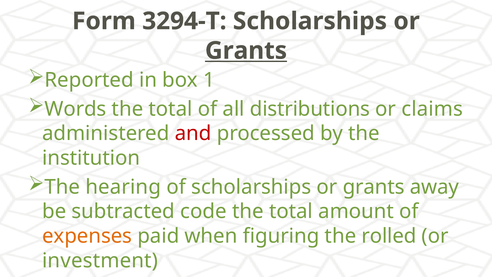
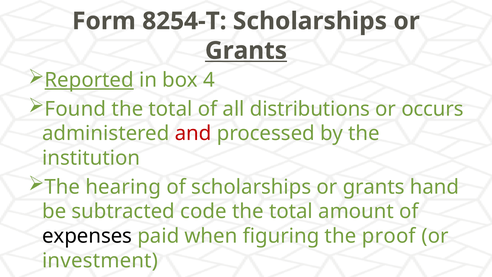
3294-T: 3294-T -> 8254-T
Reported underline: none -> present
1: 1 -> 4
Words: Words -> Found
claims: claims -> occurs
away: away -> hand
expenses colour: orange -> black
rolled: rolled -> proof
